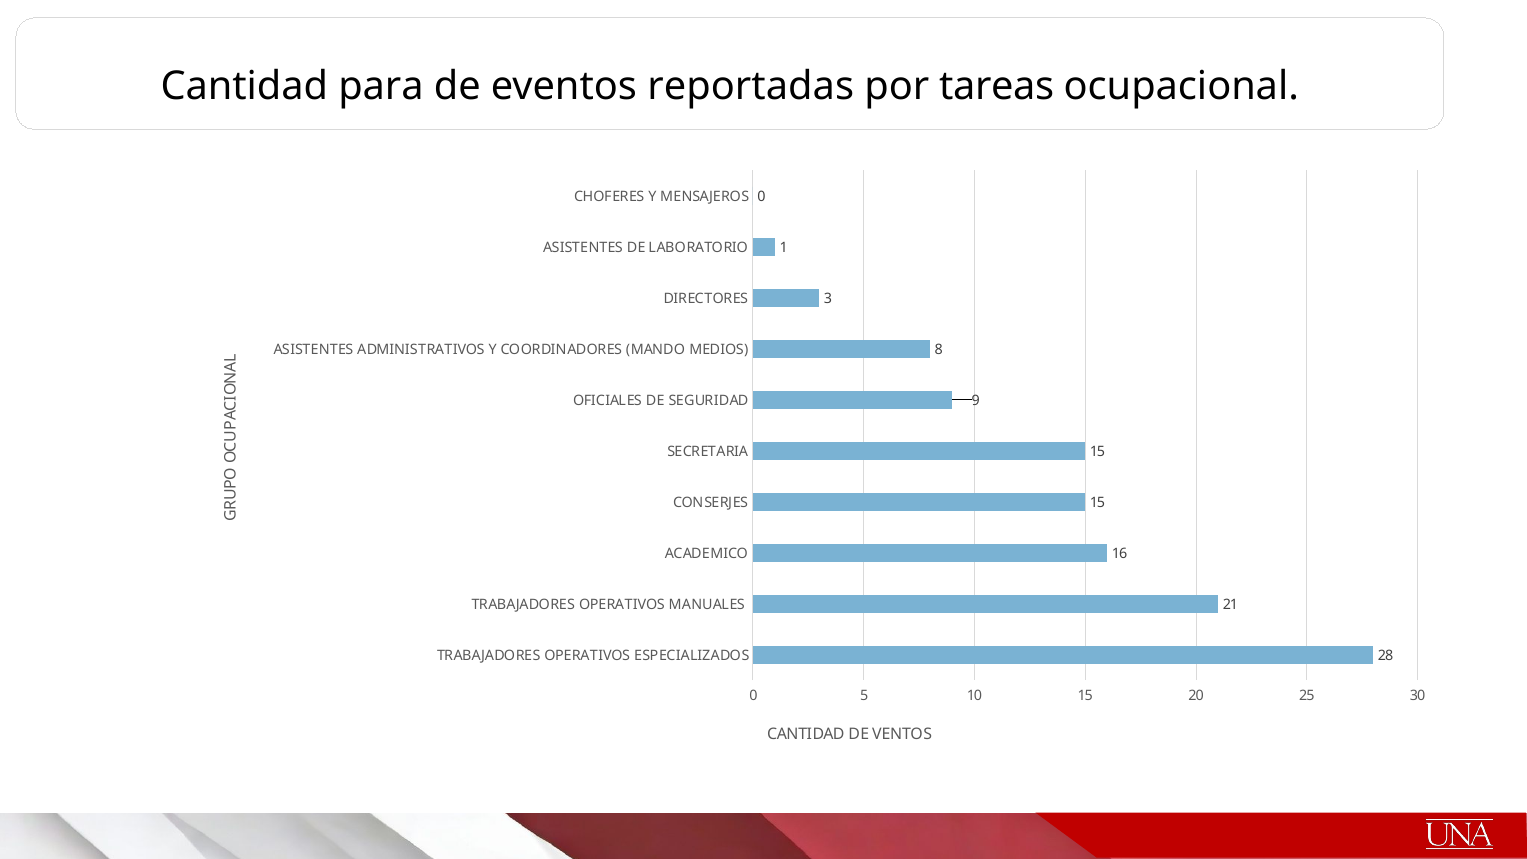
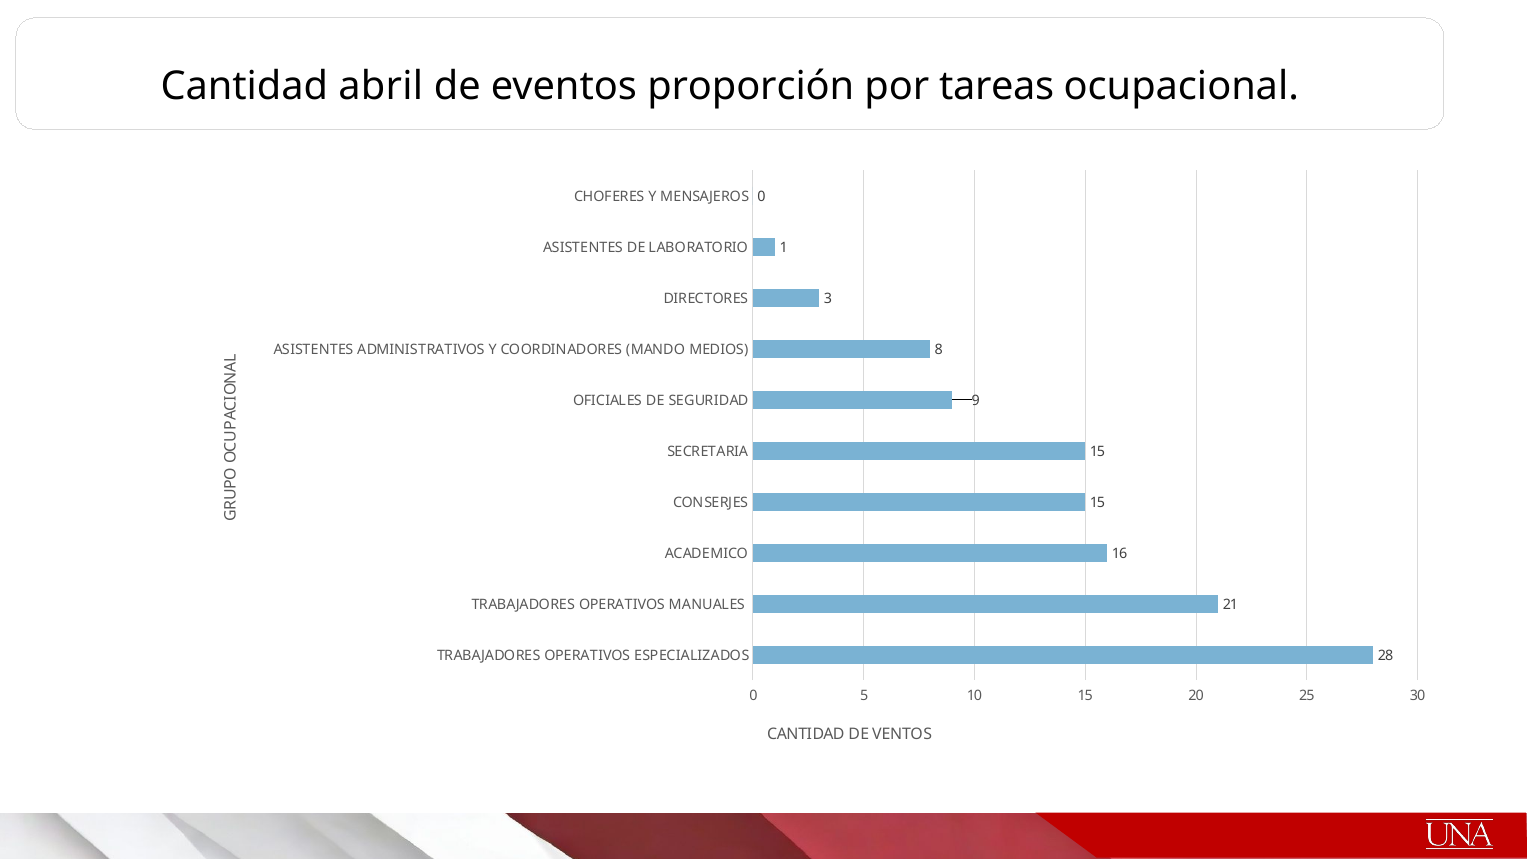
para: para -> abril
reportadas: reportadas -> proporción
